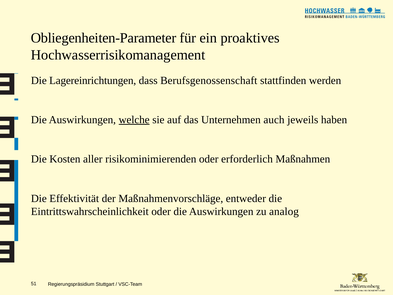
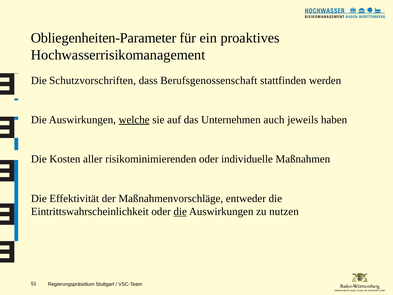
Lagereinrichtungen: Lagereinrichtungen -> Schutzvorschriften
erforderlich: erforderlich -> individuelle
die at (180, 211) underline: none -> present
analog: analog -> nutzen
